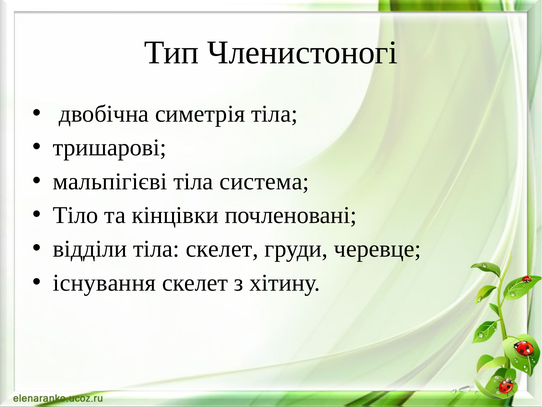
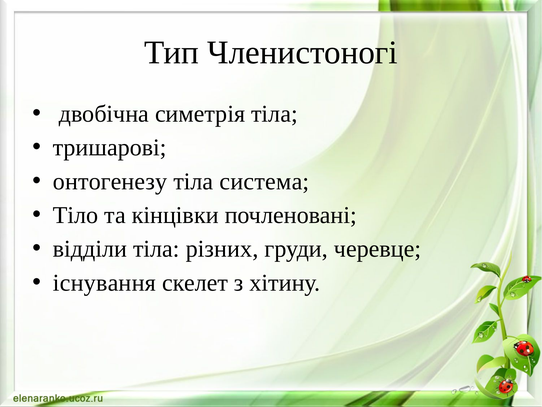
мальпігієві: мальпігієві -> онтогенезу
тіла скелет: скелет -> різних
